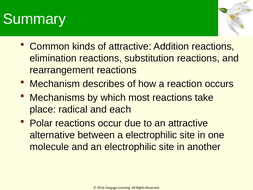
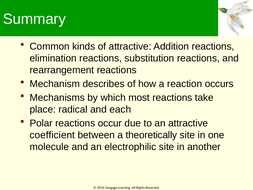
alternative: alternative -> coefficient
a electrophilic: electrophilic -> theoretically
